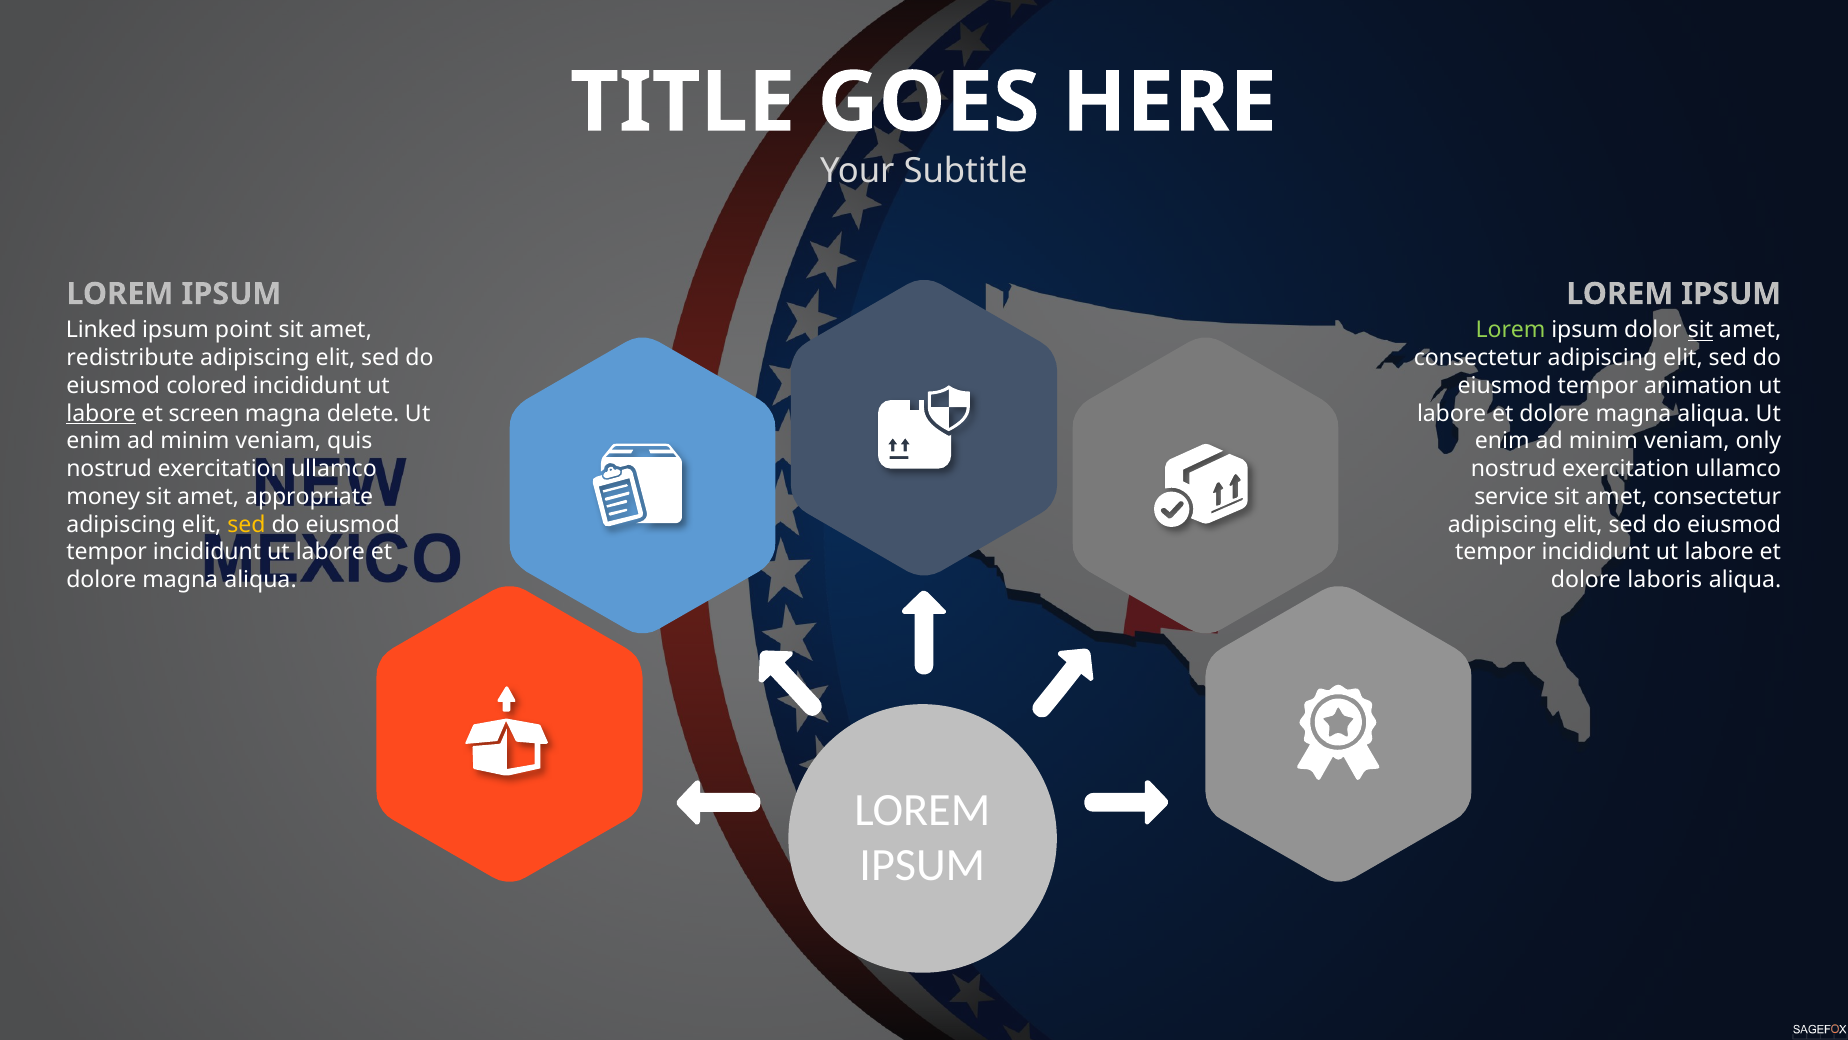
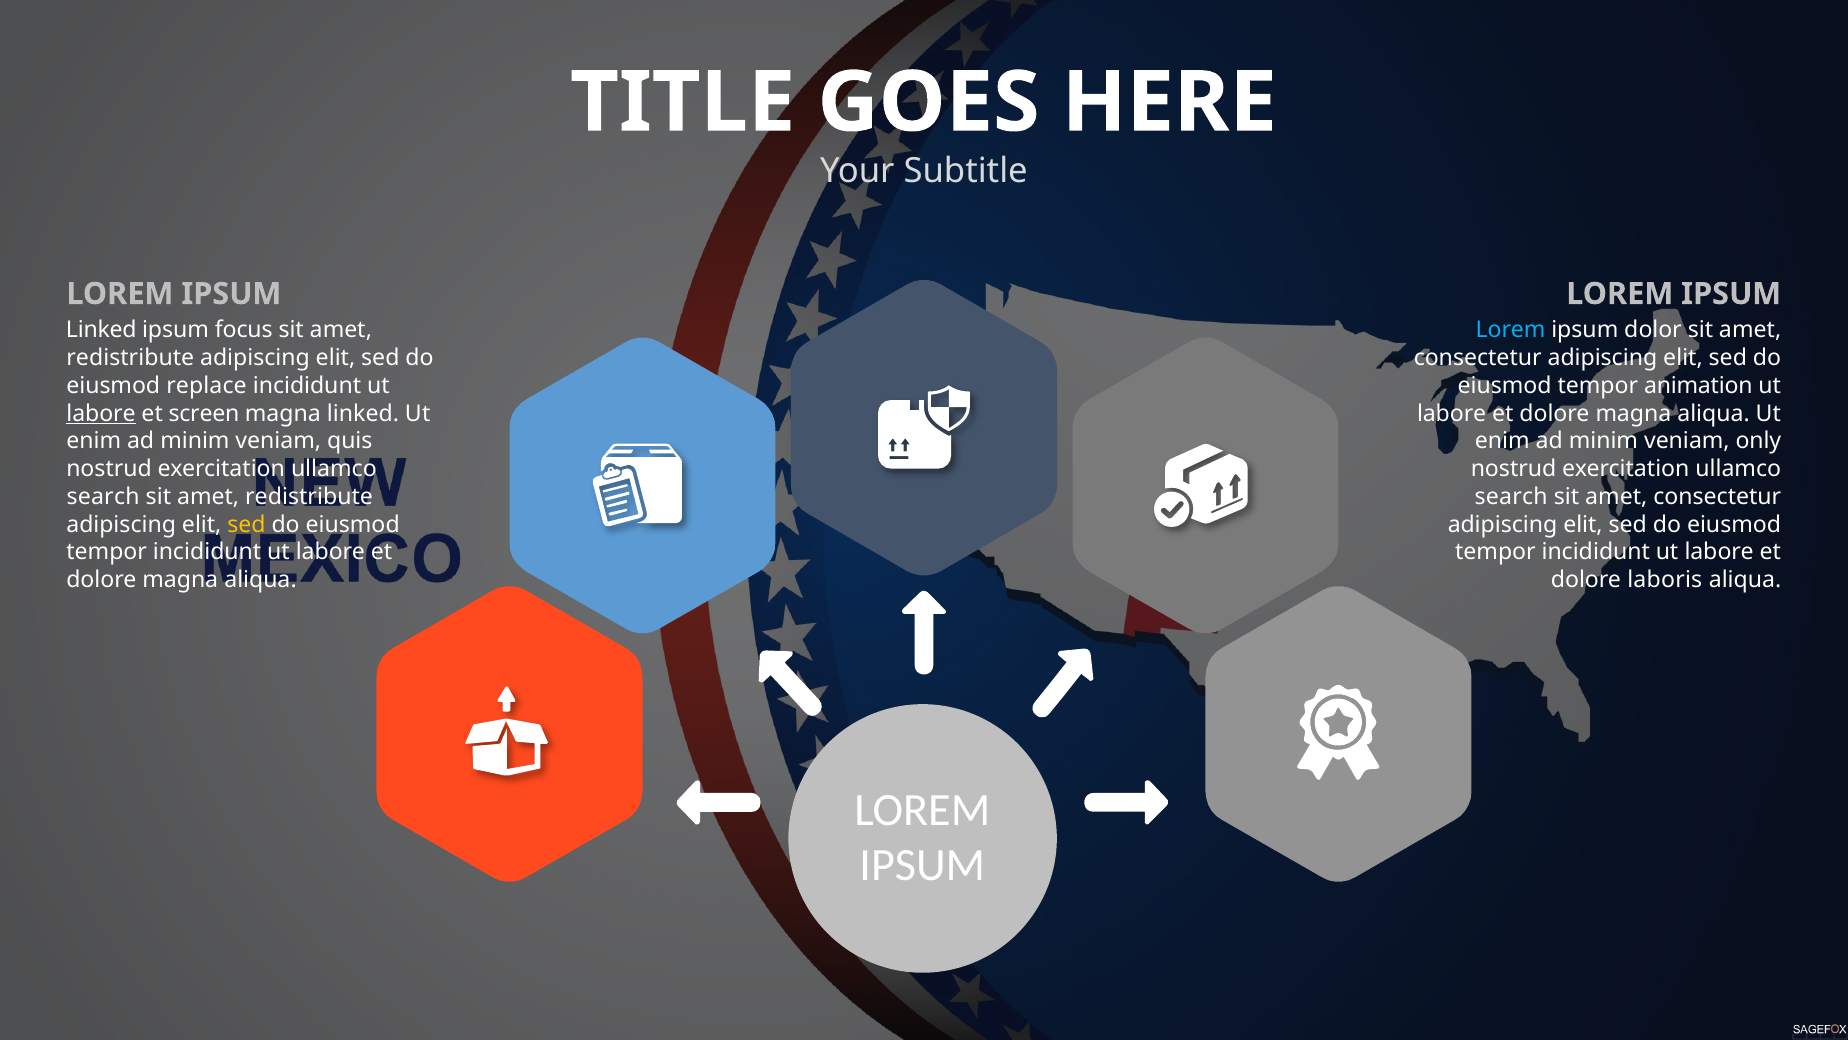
point: point -> focus
Lorem at (1511, 330) colour: light green -> light blue
sit at (1700, 330) underline: present -> none
colored: colored -> replace
magna delete: delete -> linked
money at (103, 496): money -> search
appropriate at (309, 496): appropriate -> redistribute
service at (1511, 496): service -> search
